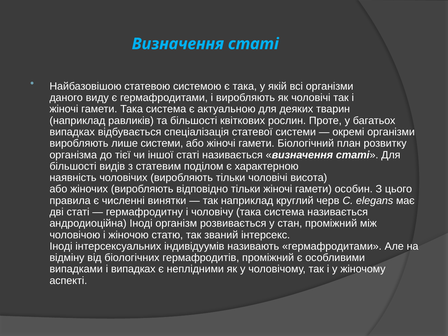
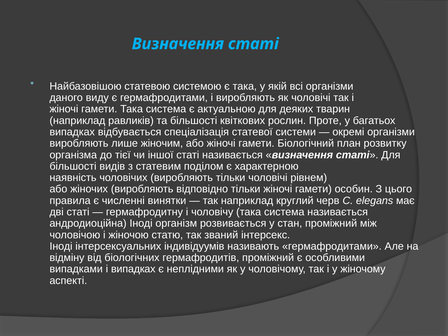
лише системи: системи -> жіночим
висота: висота -> рівнем
